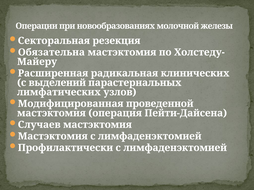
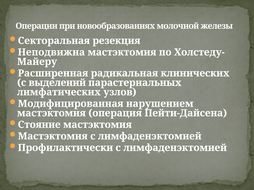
Обязательна: Обязательна -> Неподвижна
проведенной: проведенной -> нарушением
Случаев: Случаев -> Стояние
